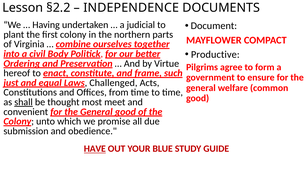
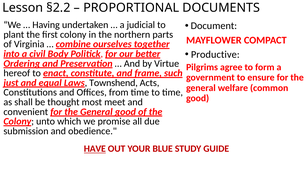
INDEPENDENCE: INDEPENDENCE -> PROPORTIONAL
Challenged: Challenged -> Townshend
shall underline: present -> none
